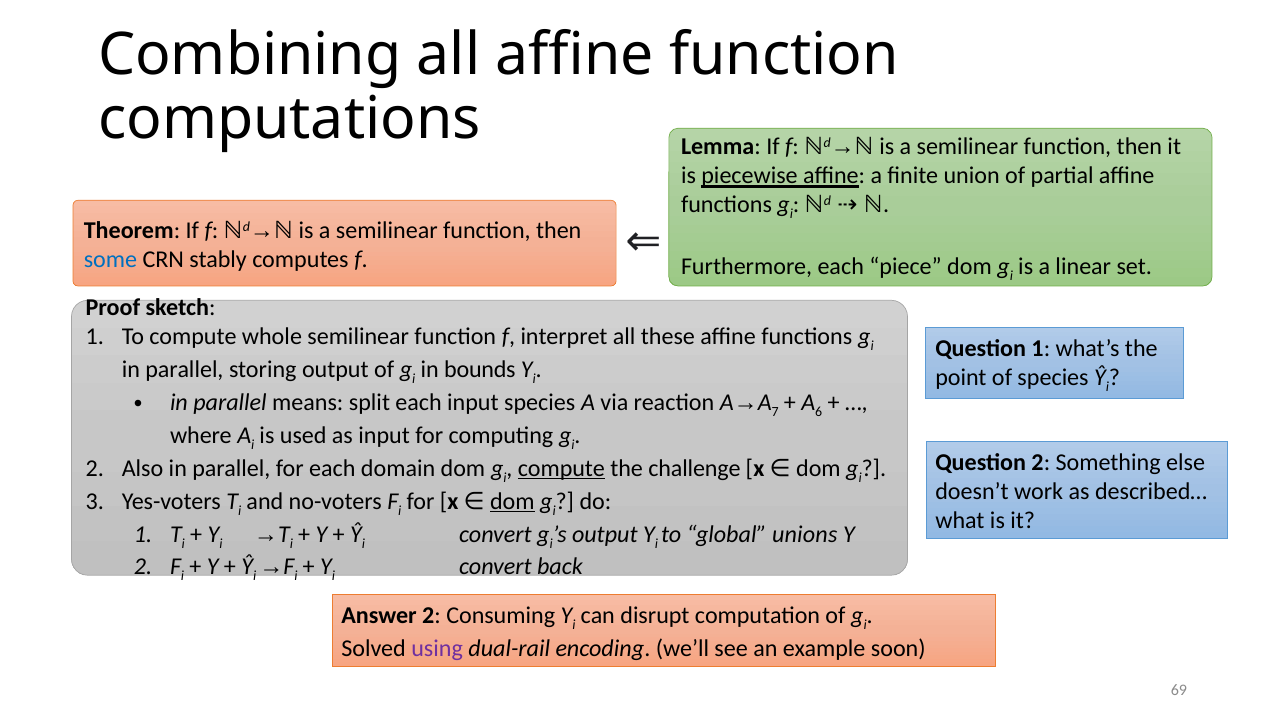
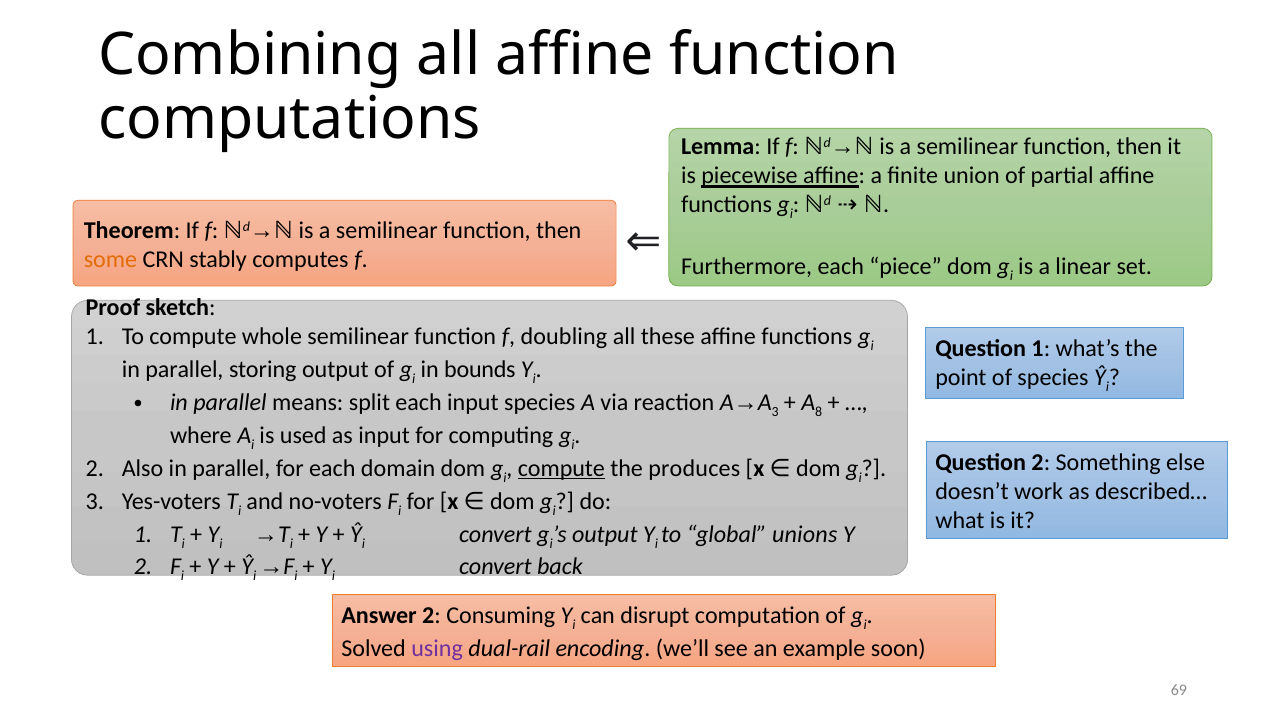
some colour: blue -> orange
interpret: interpret -> doubling
7 at (775, 412): 7 -> 3
6: 6 -> 8
challenge: challenge -> produces
dom at (512, 501) underline: present -> none
